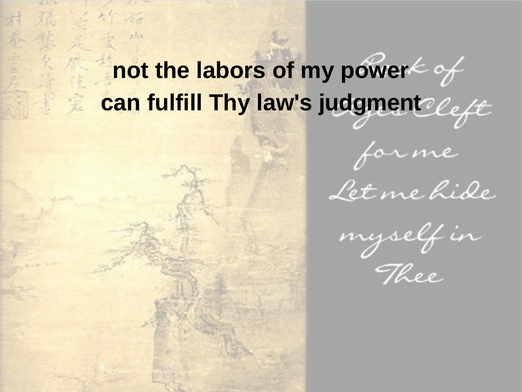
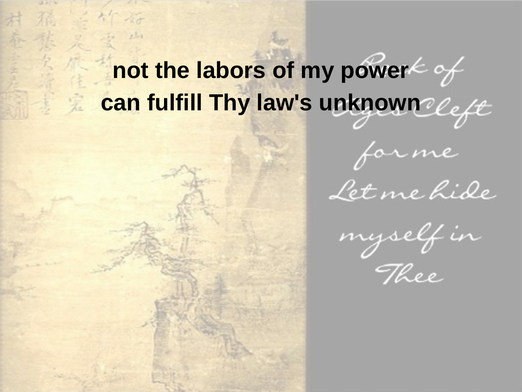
judgment: judgment -> unknown
